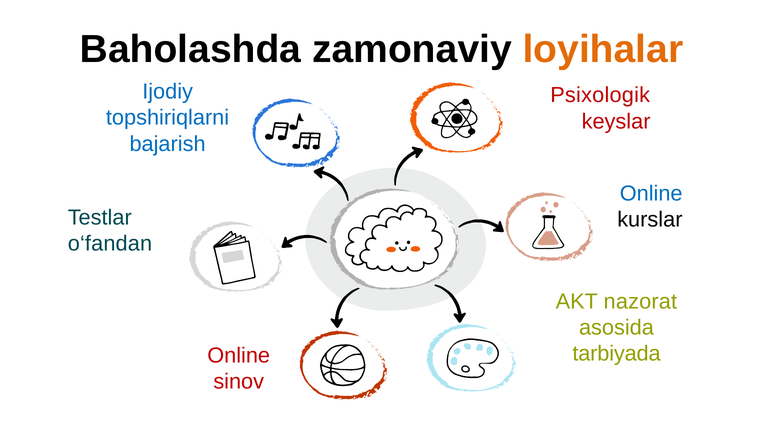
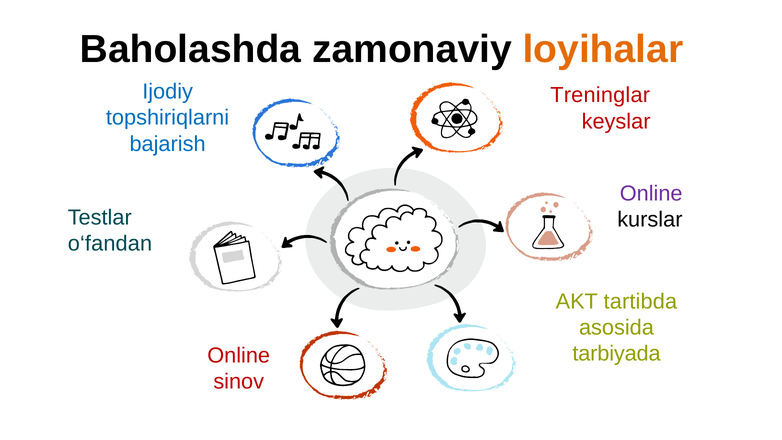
Psixologik: Psixologik -> Treninglar
Online at (651, 194) colour: blue -> purple
nazorat: nazorat -> tartibda
